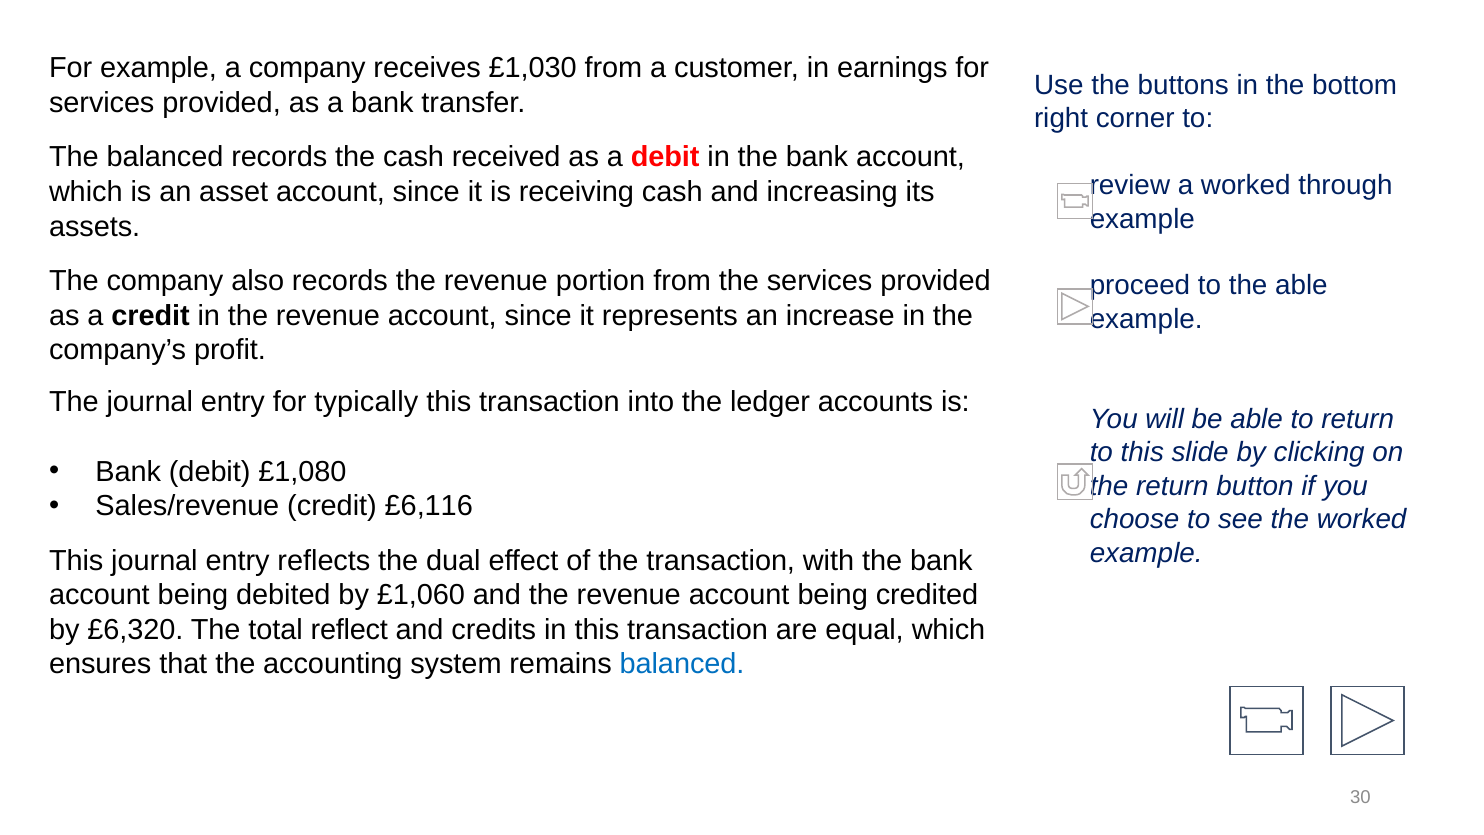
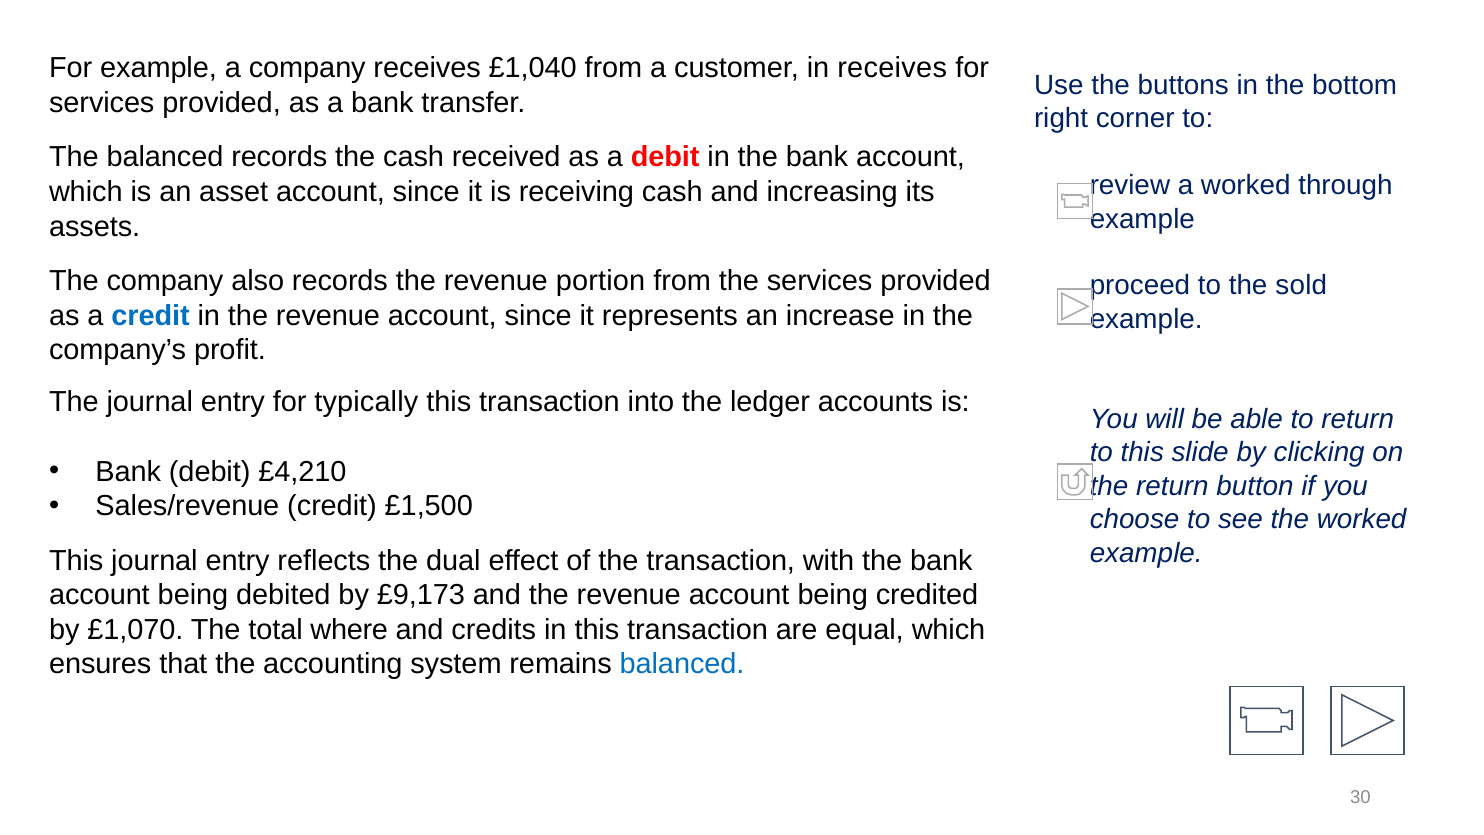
£1,030: £1,030 -> £1,040
in earnings: earnings -> receives
the able: able -> sold
credit at (151, 316) colour: black -> blue
£1,080: £1,080 -> £4,210
£6,116: £6,116 -> £1,500
£1,060: £1,060 -> £9,173
£6,320: £6,320 -> £1,070
reflect: reflect -> where
